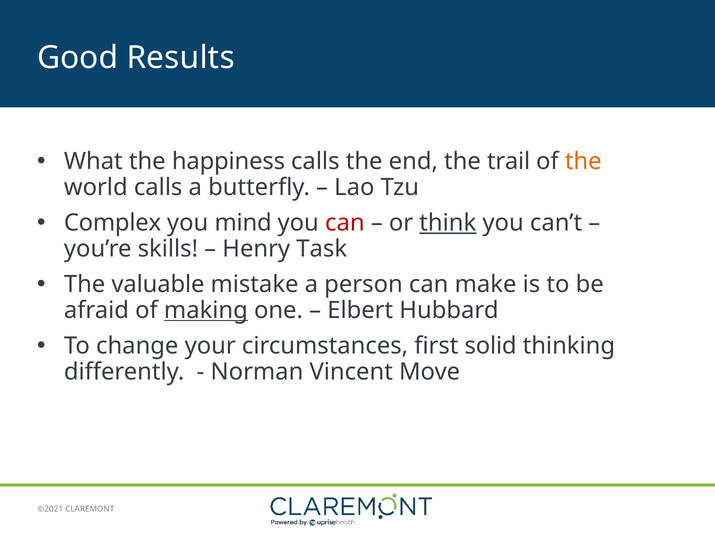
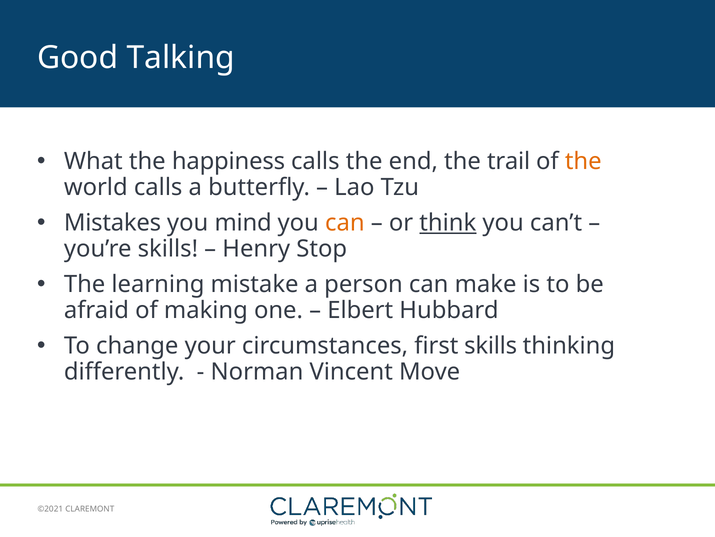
Results: Results -> Talking
Complex: Complex -> Mistakes
can at (345, 223) colour: red -> orange
Task: Task -> Stop
valuable: valuable -> learning
making underline: present -> none
first solid: solid -> skills
